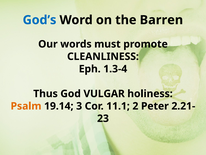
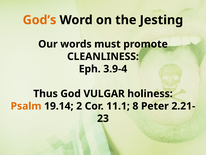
God’s colour: blue -> orange
Barren: Barren -> Jesting
1.3-4: 1.3-4 -> 3.9-4
3: 3 -> 2
2: 2 -> 8
